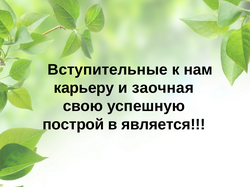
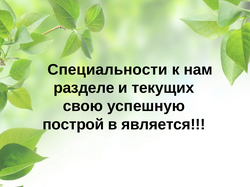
Вступительные: Вступительные -> Специальности
карьеру: карьеру -> разделе
заочная: заочная -> текущих
